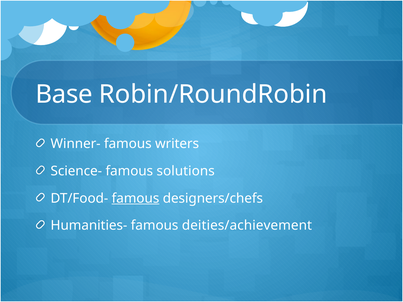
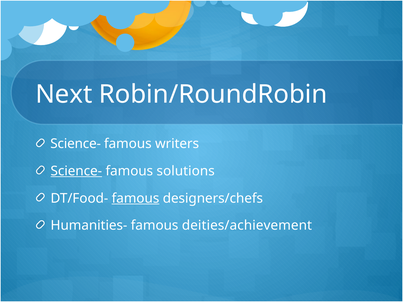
Base: Base -> Next
Winner- at (76, 144): Winner- -> Science-
Science- at (76, 171) underline: none -> present
